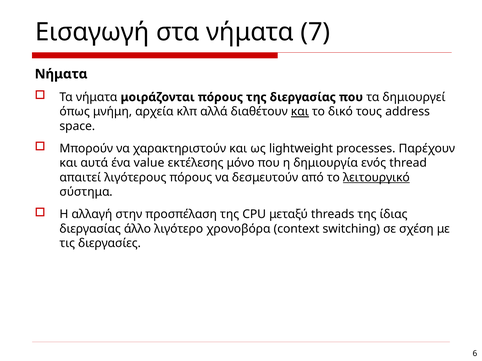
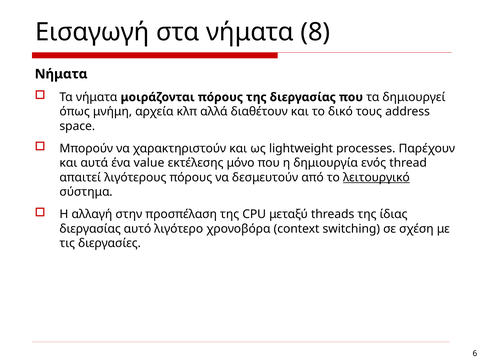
7: 7 -> 8
και at (300, 112) underline: present -> none
άλλο: άλλο -> αυτό
